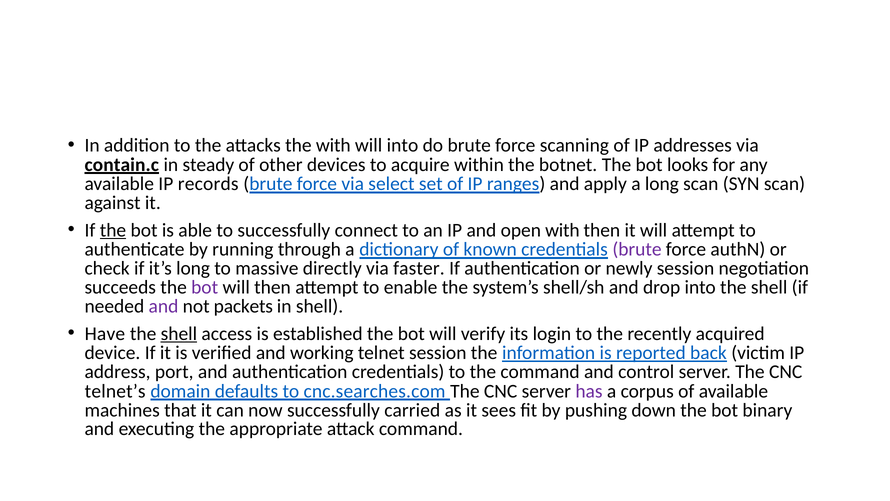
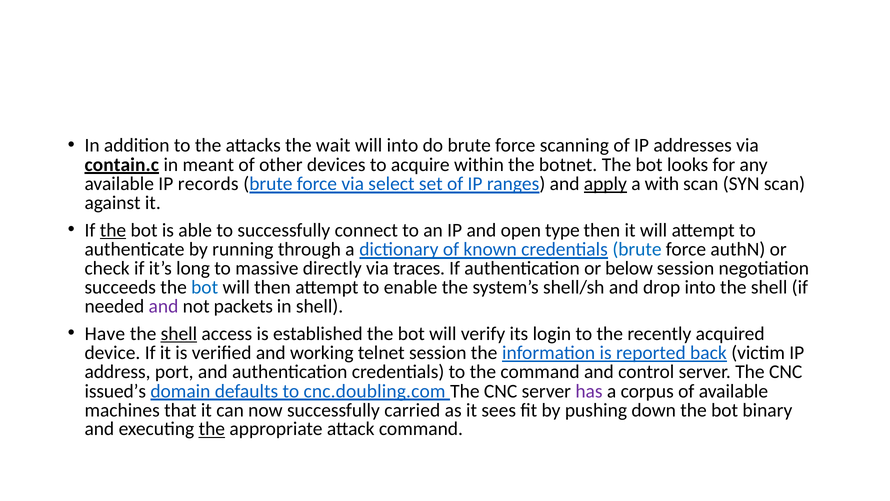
the with: with -> wait
steady: steady -> meant
apply underline: none -> present
a long: long -> with
open with: with -> type
brute at (637, 249) colour: purple -> blue
faster: faster -> traces
newly: newly -> below
bot at (205, 287) colour: purple -> blue
telnet’s: telnet’s -> issued’s
cnc.searches.com: cnc.searches.com -> cnc.doubling.com
the at (212, 429) underline: none -> present
